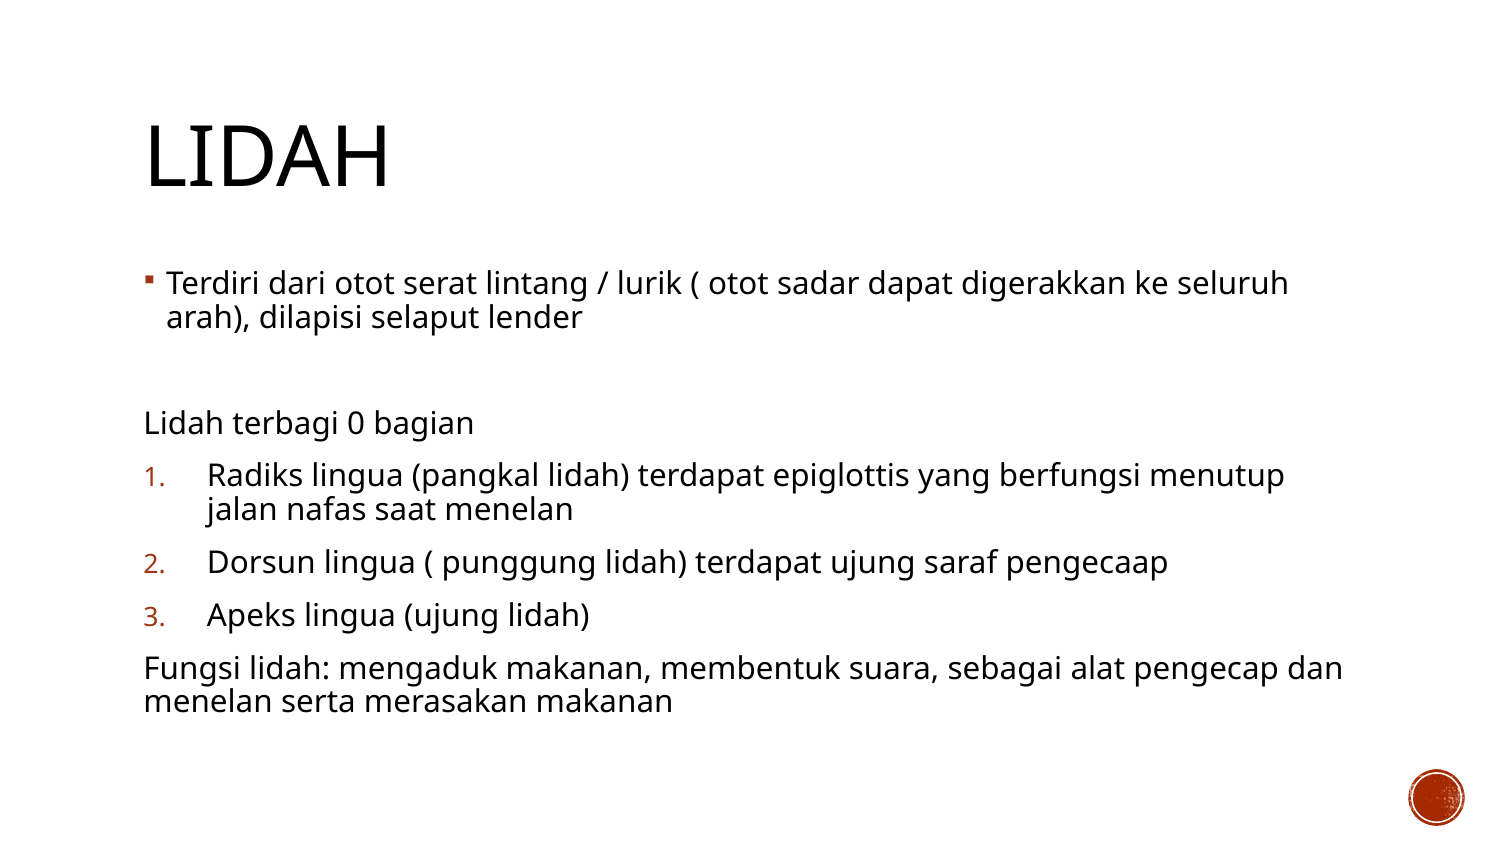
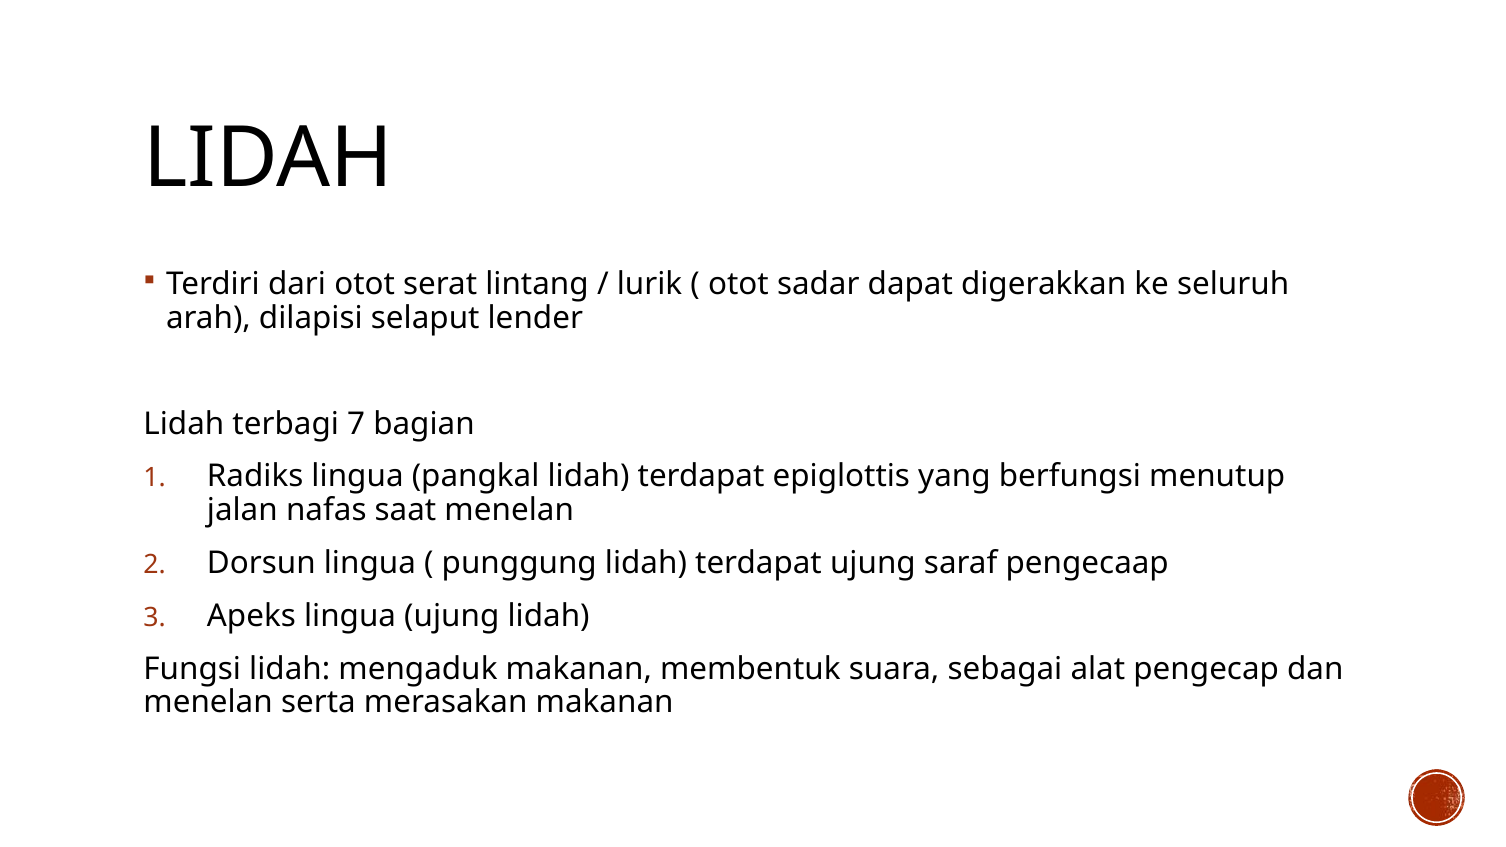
0: 0 -> 7
